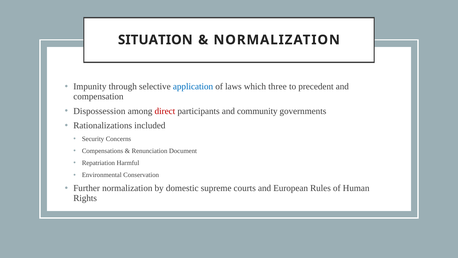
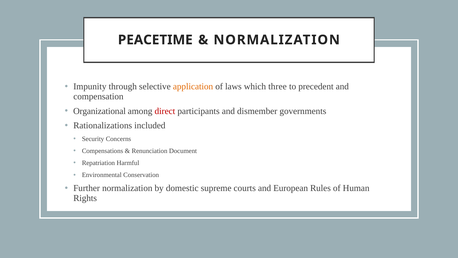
SITUATION: SITUATION -> PEACETIME
application colour: blue -> orange
Dispossession: Dispossession -> Organizational
community: community -> dismember
